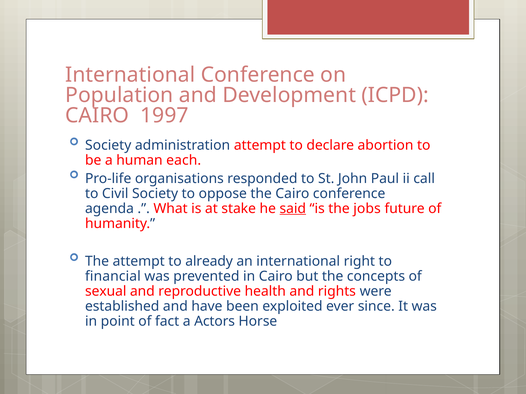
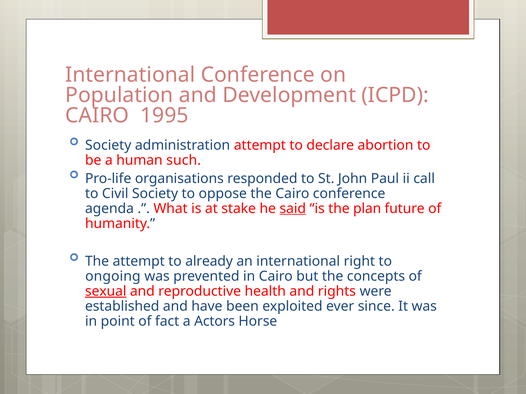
1997: 1997 -> 1995
each: each -> such
jobs: jobs -> plan
financial: financial -> ongoing
sexual underline: none -> present
